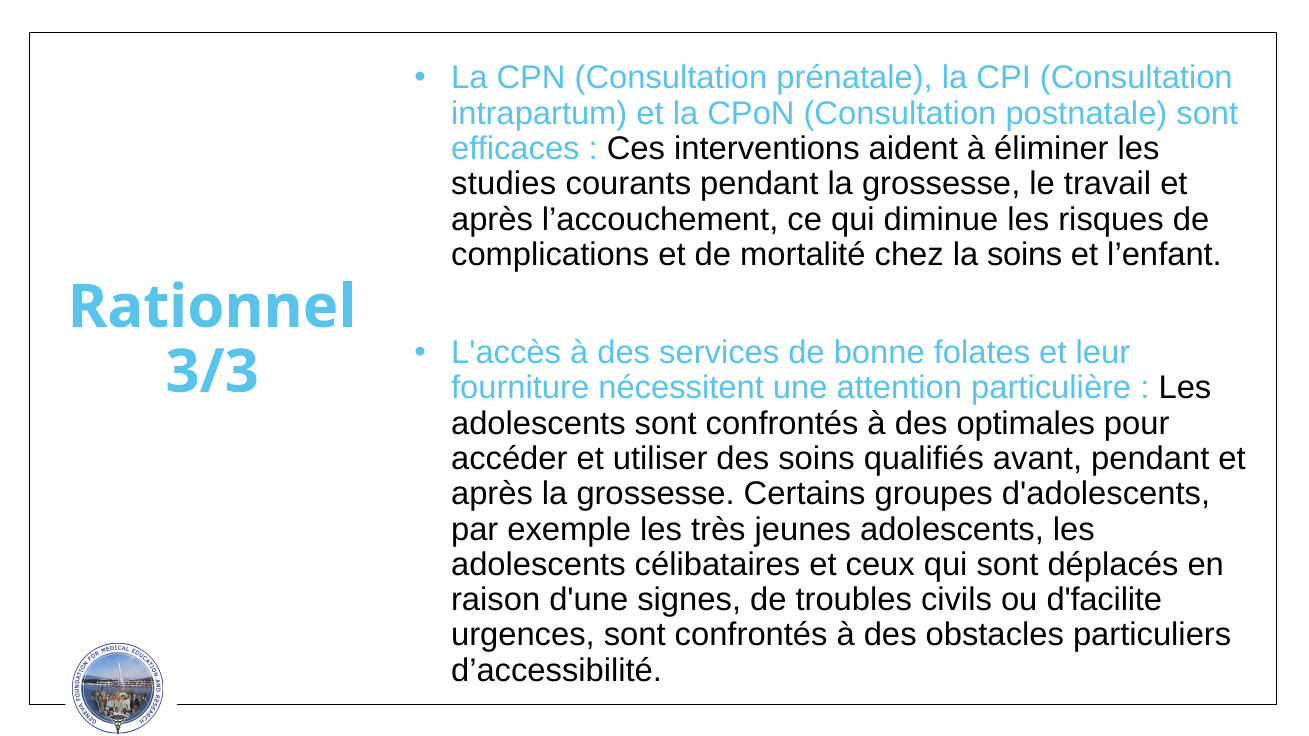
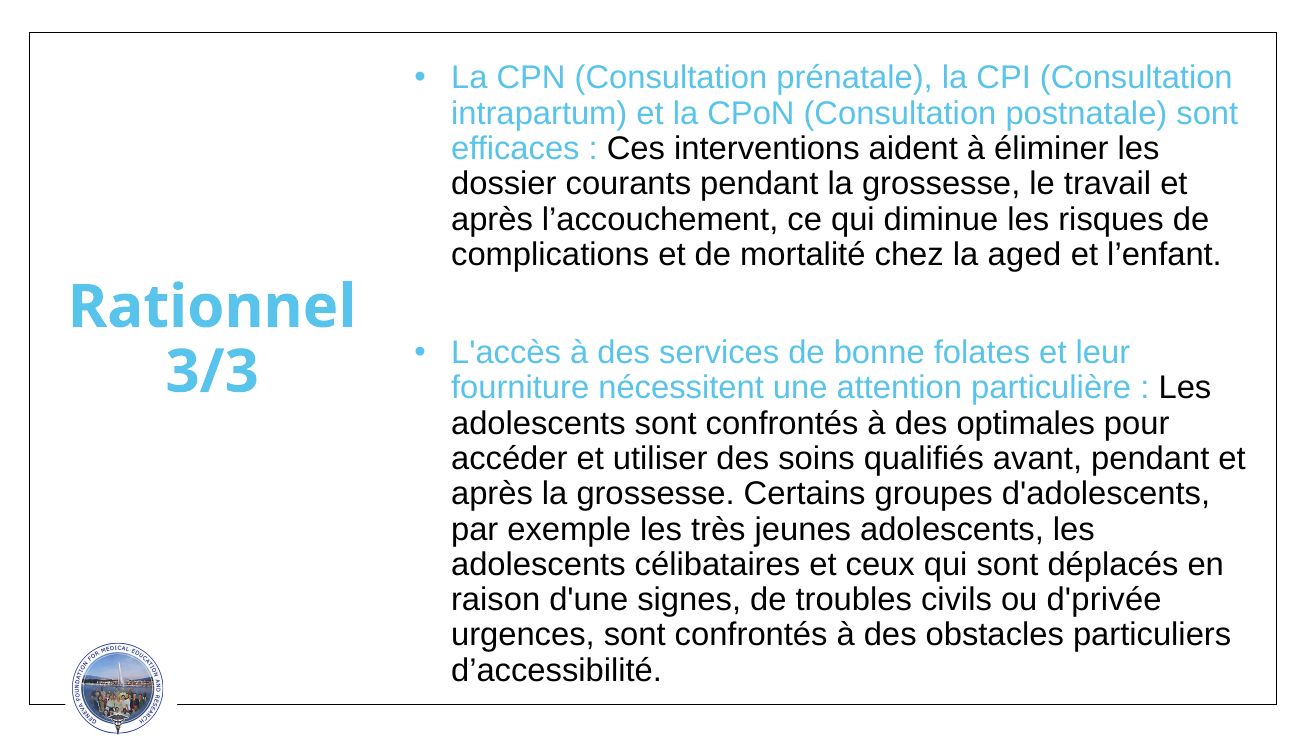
studies: studies -> dossier
la soins: soins -> aged
d'facilite: d'facilite -> d'privée
